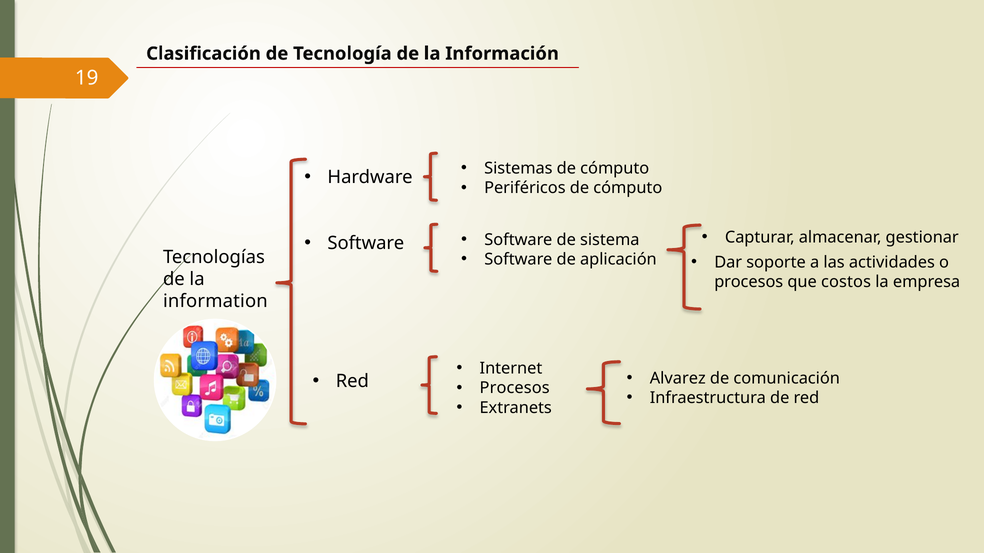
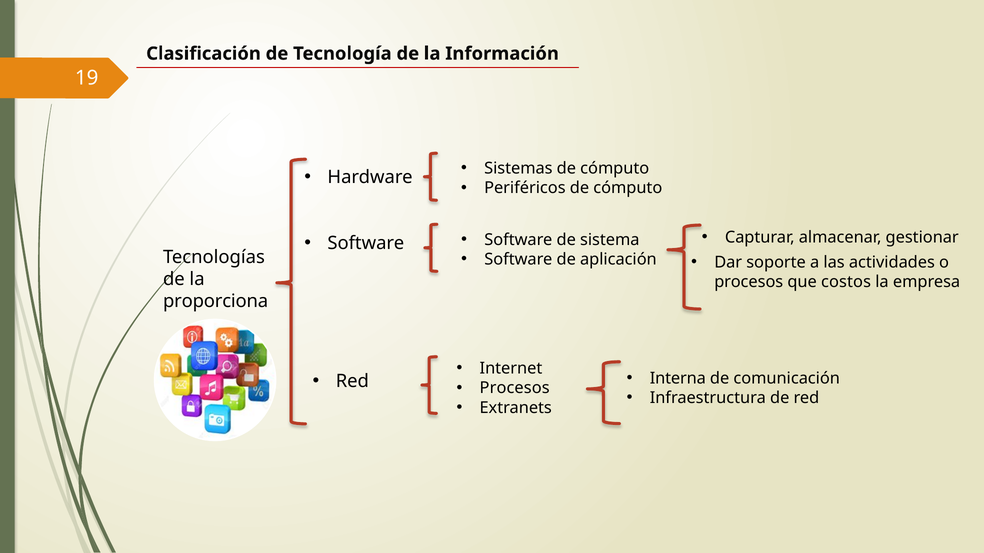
information: information -> proporciona
Alvarez: Alvarez -> Interna
